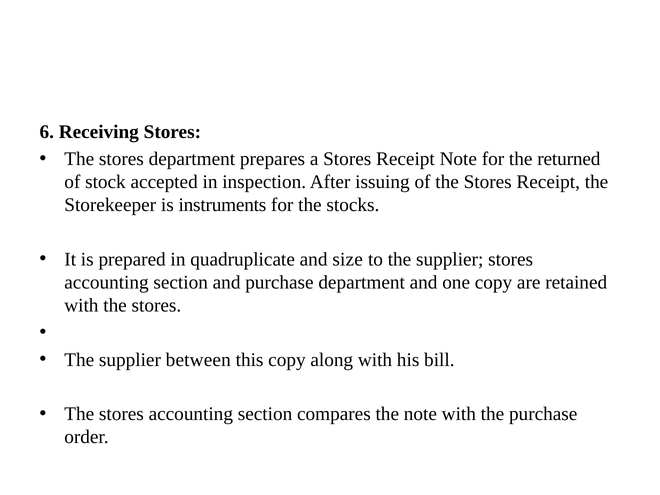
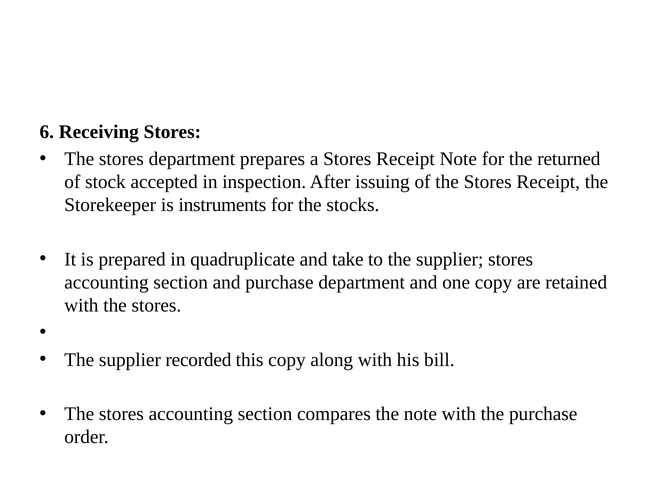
size: size -> take
between: between -> recorded
